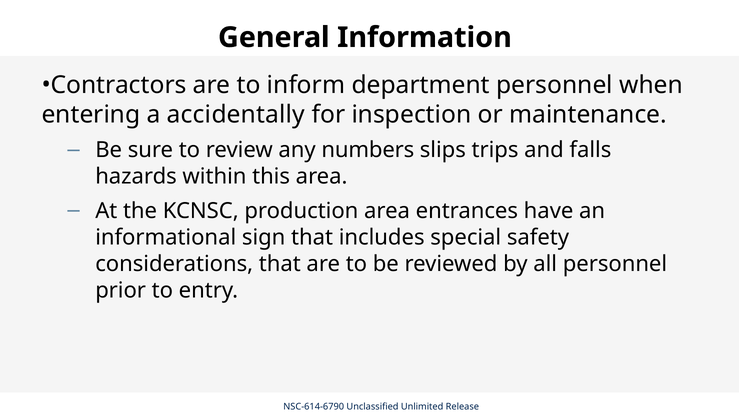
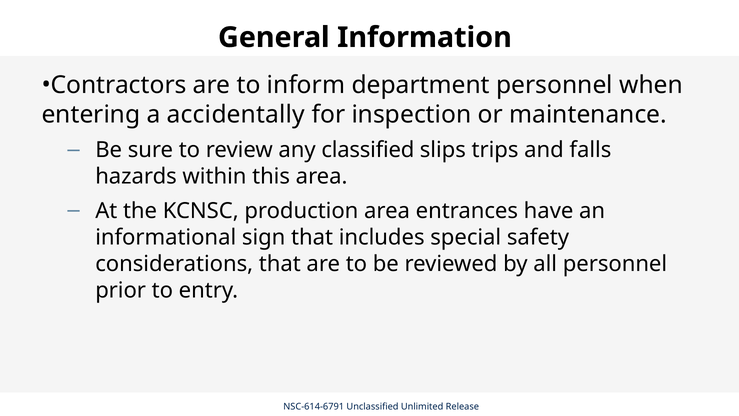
numbers: numbers -> classified
NSC-614-6790: NSC-614-6790 -> NSC-614-6791
